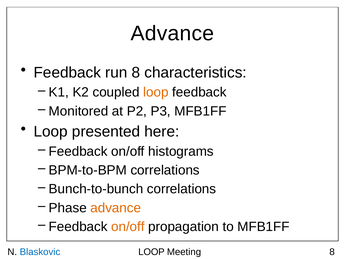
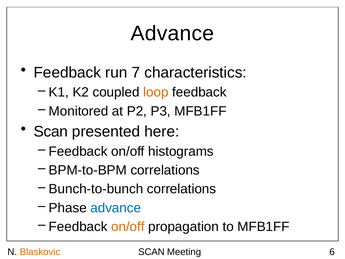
run 8: 8 -> 7
Loop at (51, 131): Loop -> Scan
advance at (116, 208) colour: orange -> blue
Blaskovic colour: blue -> orange
LOOP at (151, 252): LOOP -> SCAN
Meeting 8: 8 -> 6
